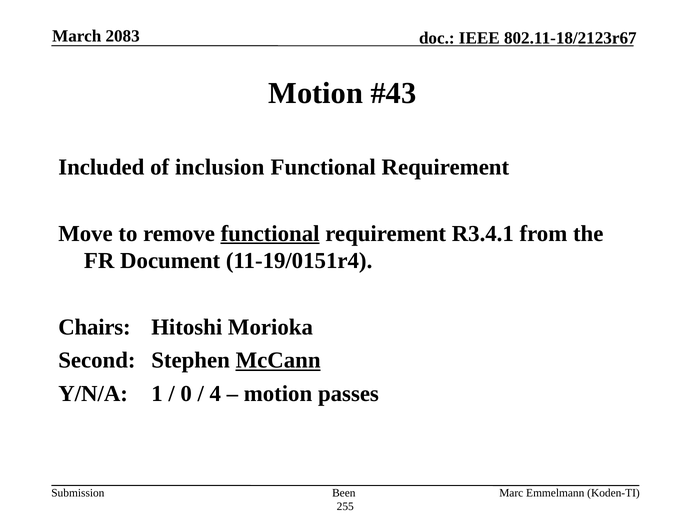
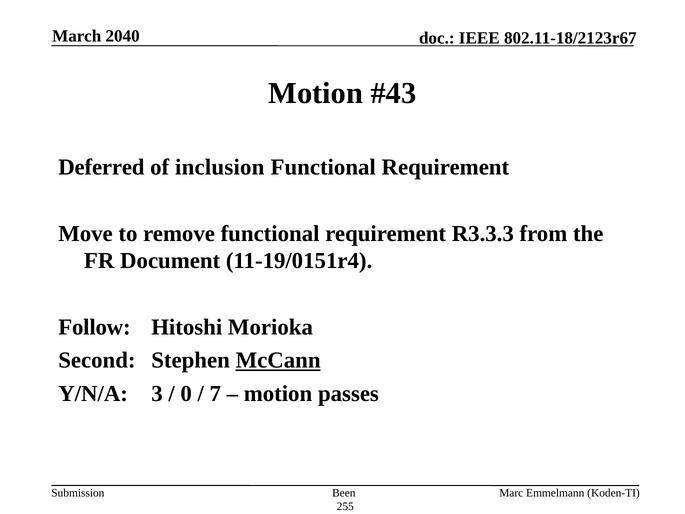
2083: 2083 -> 2040
Included: Included -> Deferred
functional at (270, 233) underline: present -> none
R3.4.1: R3.4.1 -> R3.3.3
Chairs: Chairs -> Follow
1: 1 -> 3
4: 4 -> 7
